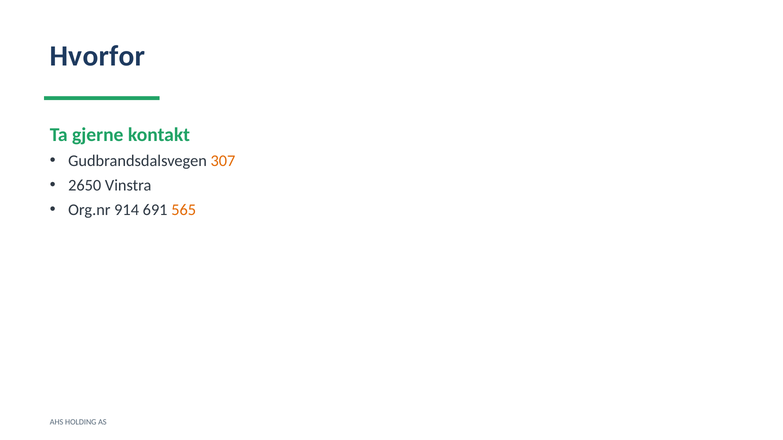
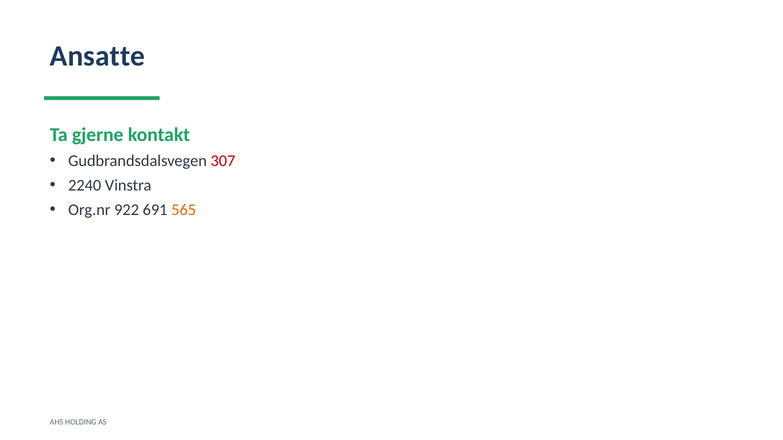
Hvorfor: Hvorfor -> Ansatte
307 colour: orange -> red
2650: 2650 -> 2240
914: 914 -> 922
